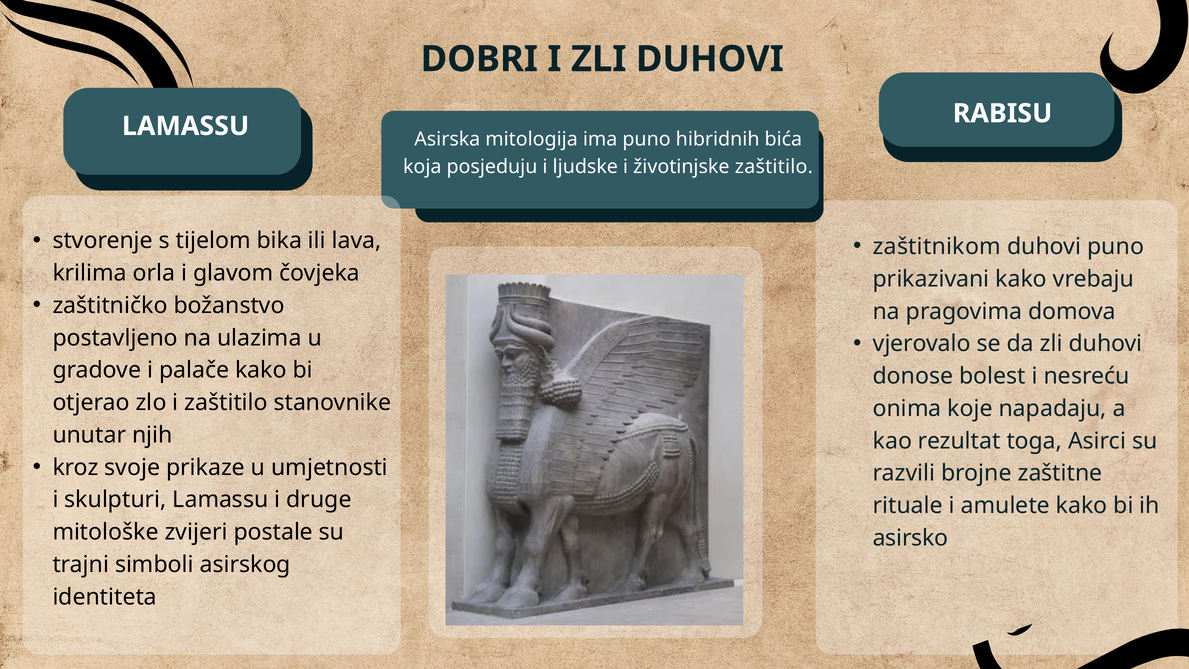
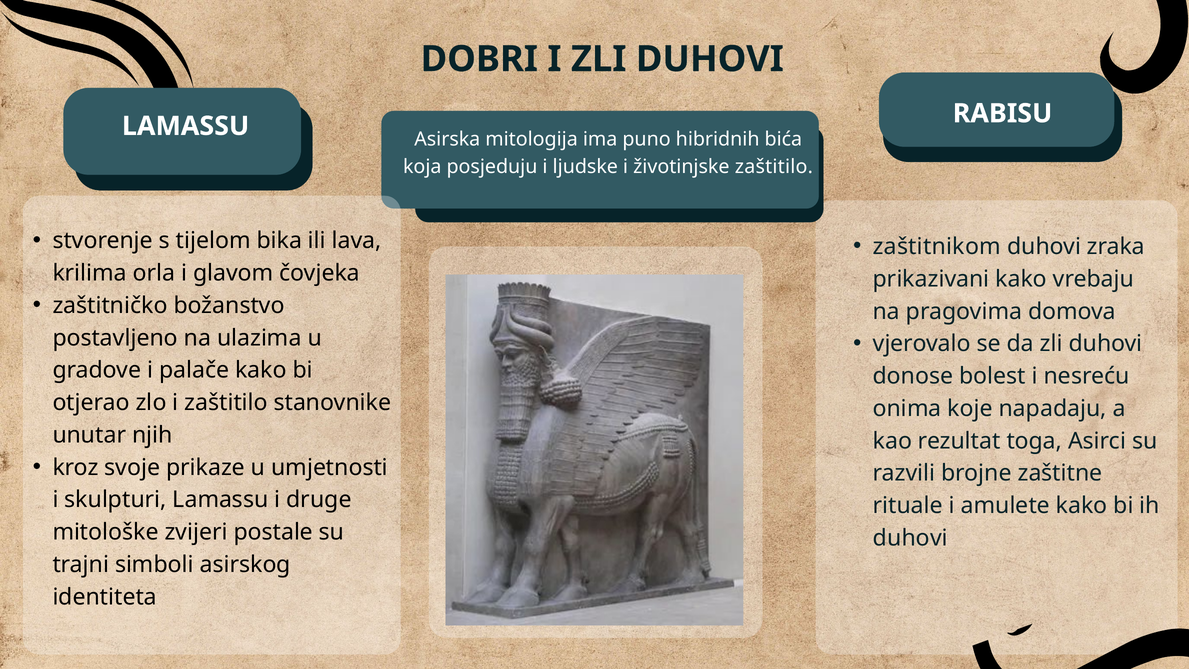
duhovi puno: puno -> zraka
asirsko at (911, 538): asirsko -> duhovi
